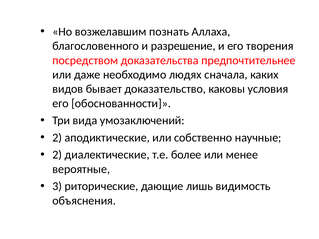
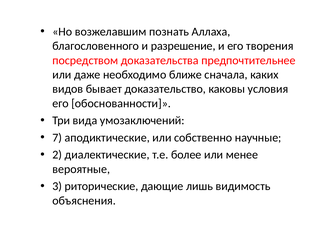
людях: людях -> ближе
2 at (57, 138): 2 -> 7
